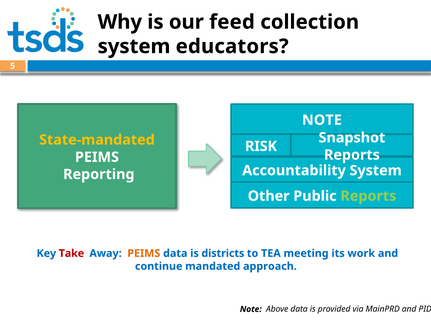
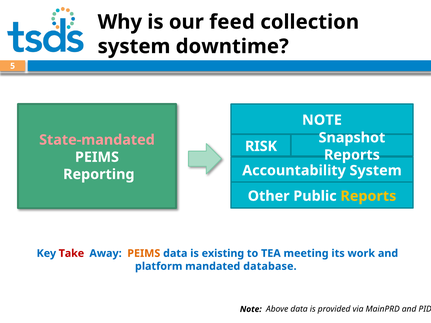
educators: educators -> downtime
State-mandated colour: yellow -> pink
Reports at (368, 196) colour: light green -> yellow
districts: districts -> existing
continue: continue -> platform
approach: approach -> database
